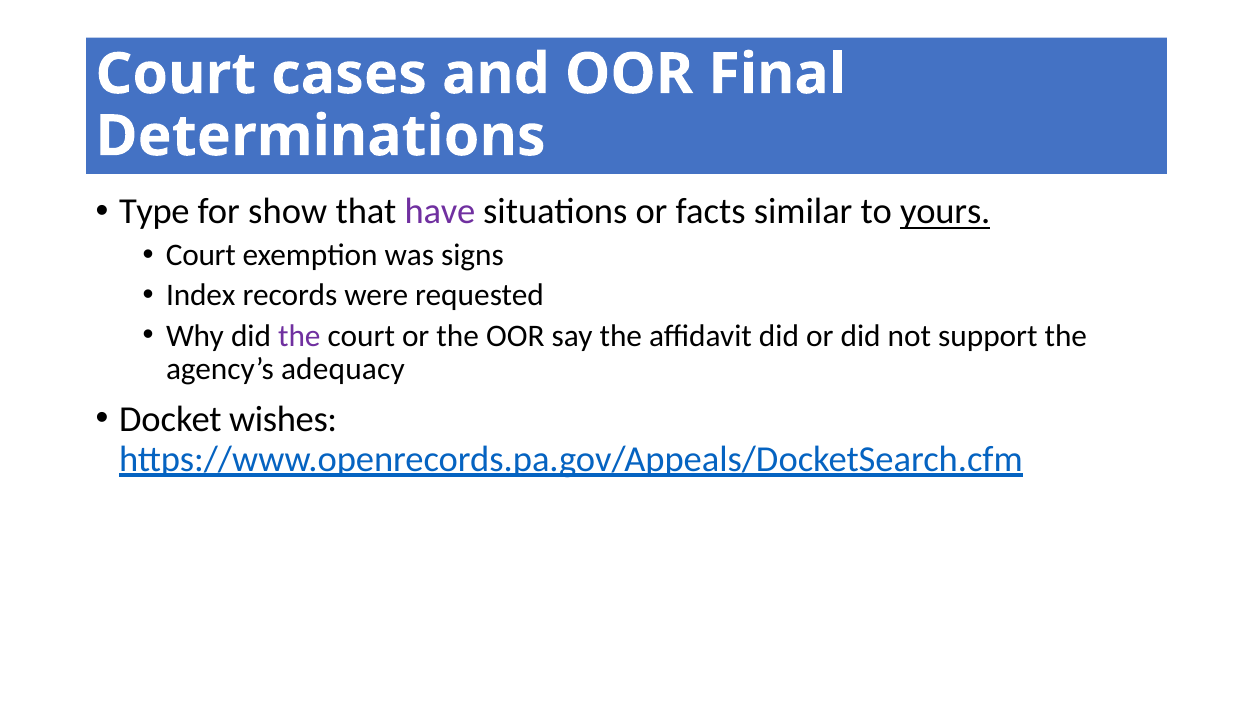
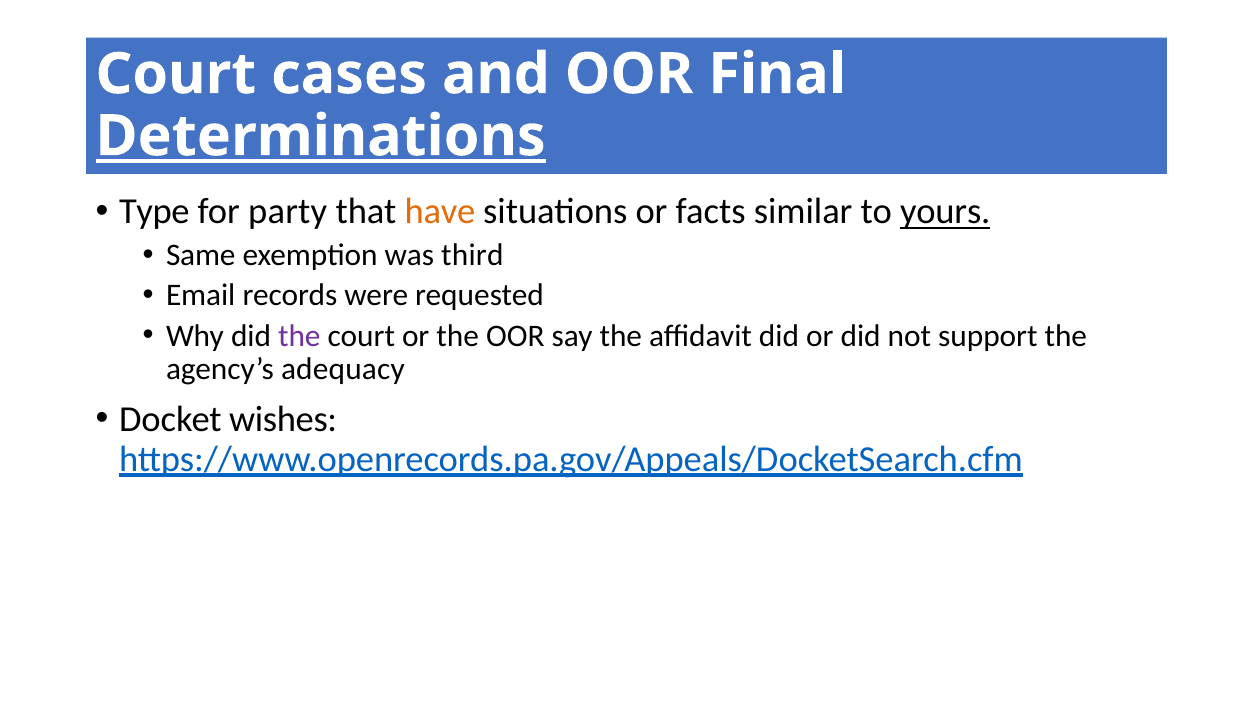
Determinations underline: none -> present
show: show -> party
have colour: purple -> orange
Court at (201, 255): Court -> Same
signs: signs -> third
Index: Index -> Email
